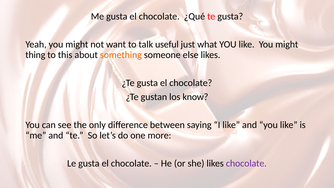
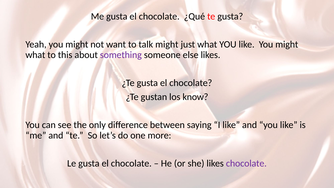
talk useful: useful -> might
thing at (35, 55): thing -> what
something colour: orange -> purple
